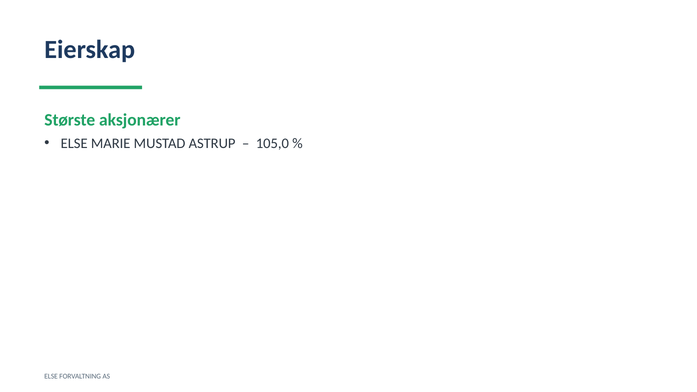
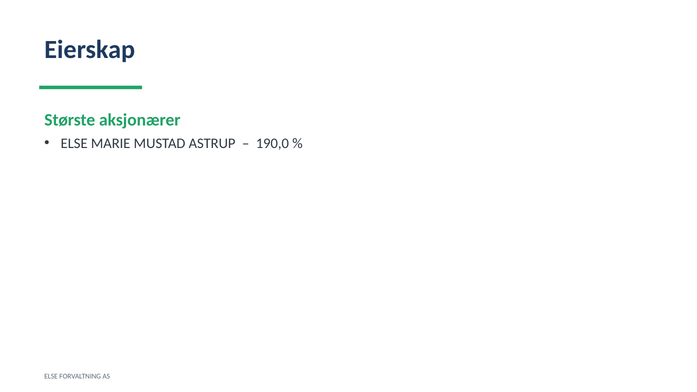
105,0: 105,0 -> 190,0
